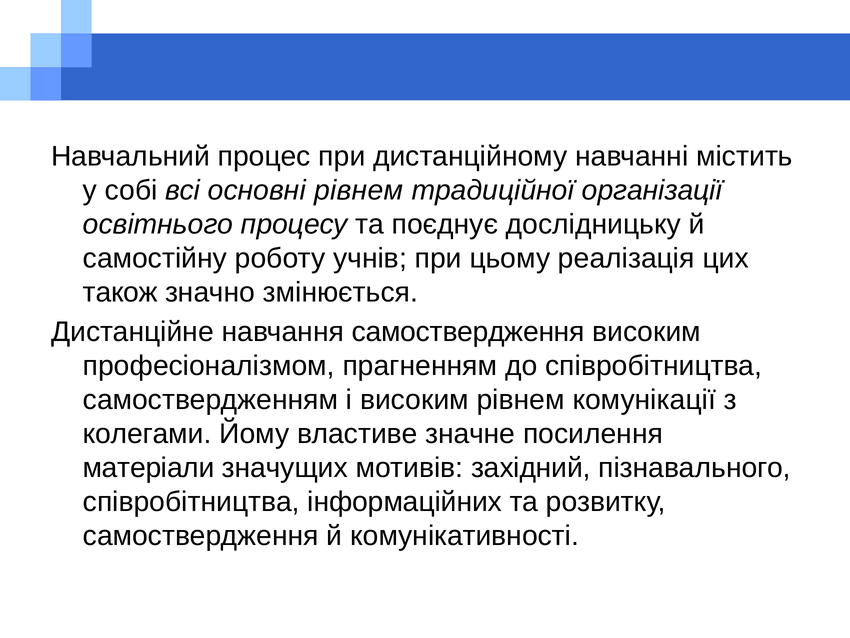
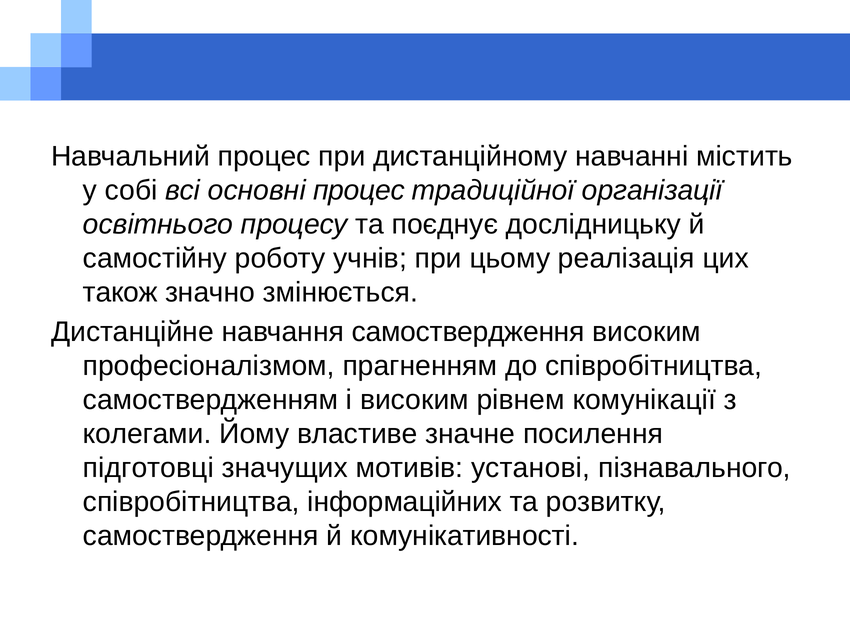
основні рівнем: рівнем -> процес
матеріали: матеріали -> підготовці
західний: західний -> установі
